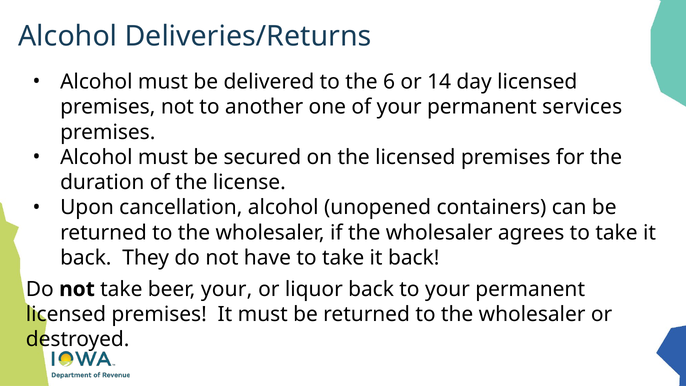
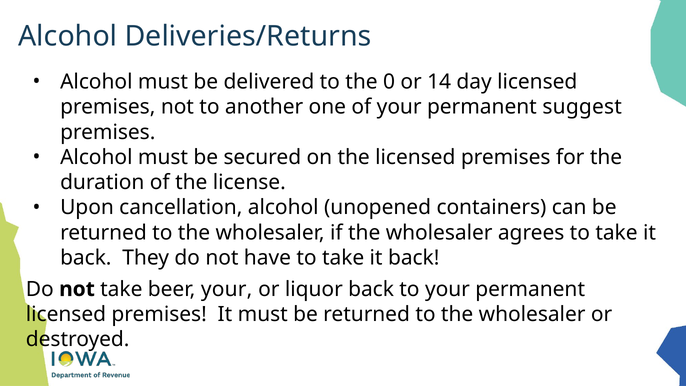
6: 6 -> 0
services: services -> suggest
